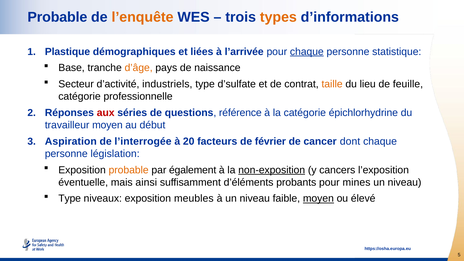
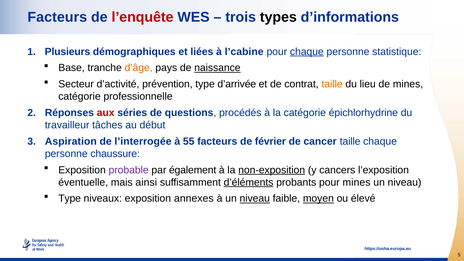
Probable at (57, 17): Probable -> Facteurs
l’enquête colour: orange -> red
types colour: orange -> black
Plastique: Plastique -> Plusieurs
l’arrivée: l’arrivée -> l’cabine
naissance underline: none -> present
industriels: industriels -> prévention
d’sulfate: d’sulfate -> d’arrivée
de feuille: feuille -> mines
référence: référence -> procédés
travailleur moyen: moyen -> tâches
20: 20 -> 55
cancer dont: dont -> taille
législation: législation -> chaussure
probable at (129, 170) colour: orange -> purple
d’éléments underline: none -> present
meubles: meubles -> annexes
niveau at (255, 199) underline: none -> present
